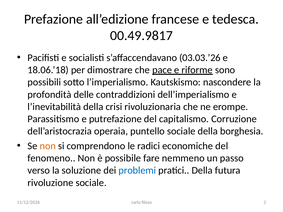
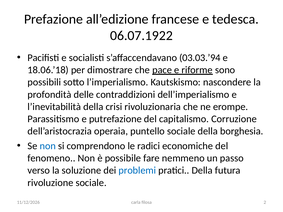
00.49.9817: 00.49.9817 -> 06.07.1922
03.03.’26: 03.03.’26 -> 03.03.’94
non at (48, 146) colour: orange -> blue
